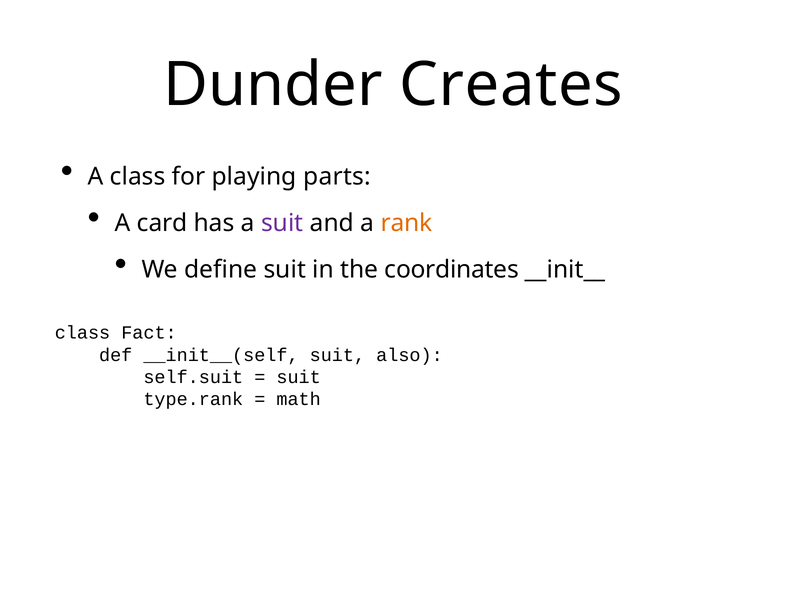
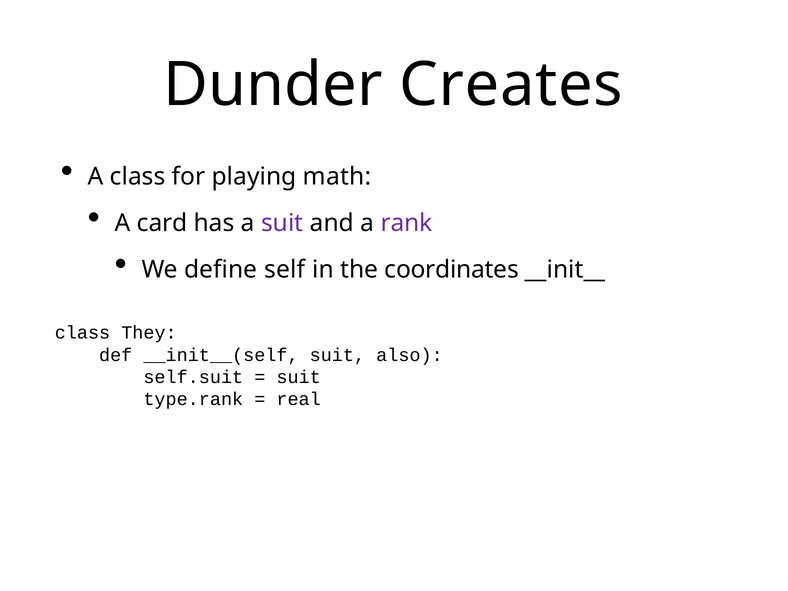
parts: parts -> math
rank colour: orange -> purple
define suit: suit -> self
Fact: Fact -> They
math: math -> real
